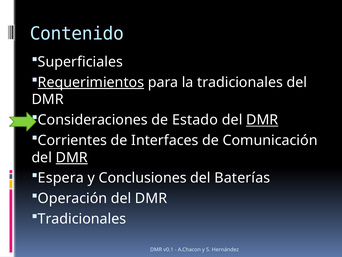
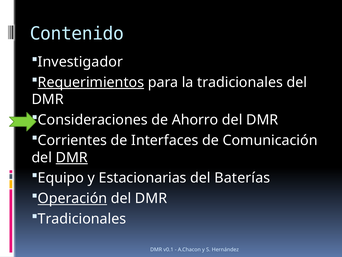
Superficiales: Superficiales -> Investigador
Estado: Estado -> Ahorro
DMR at (262, 120) underline: present -> none
Espera: Espera -> Equipo
Conclusiones: Conclusiones -> Estacionarias
Operación underline: none -> present
